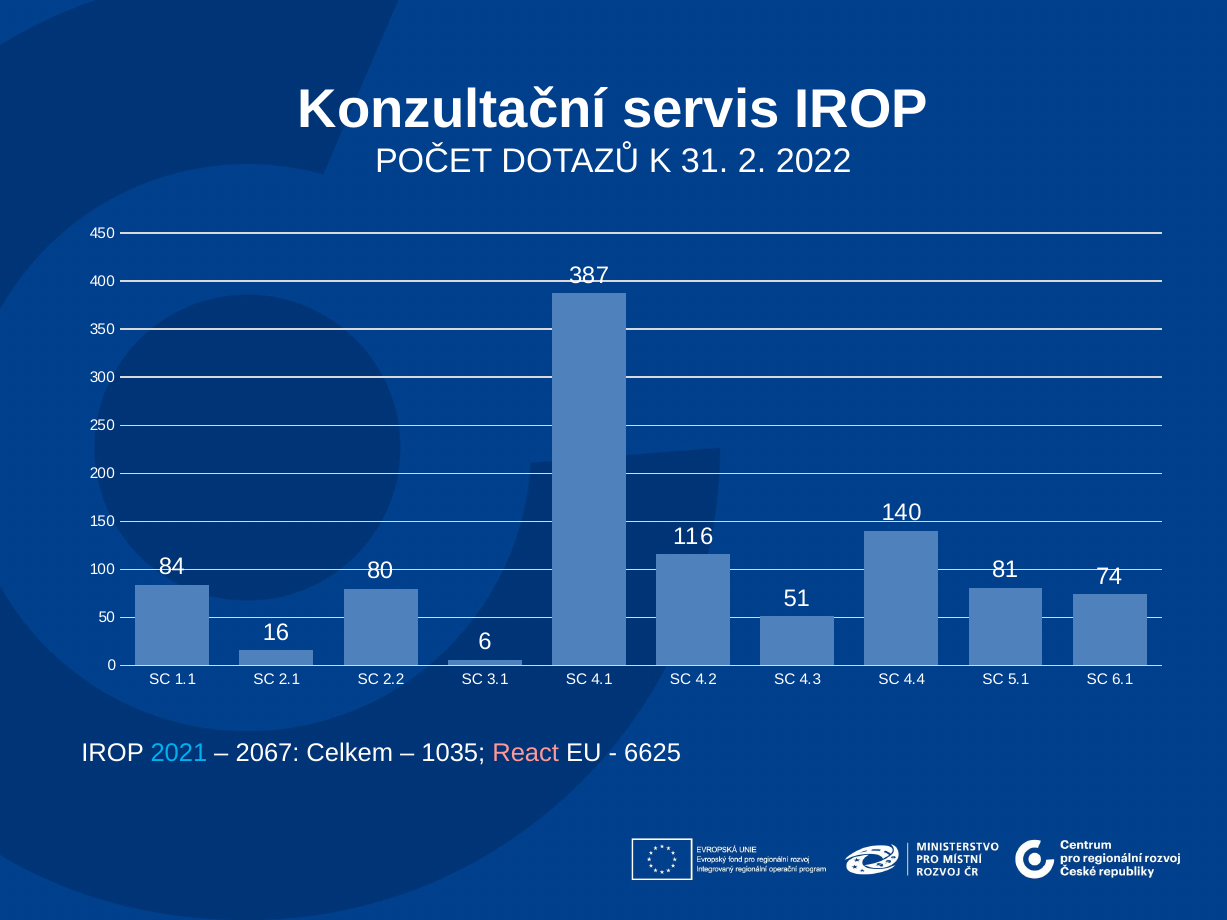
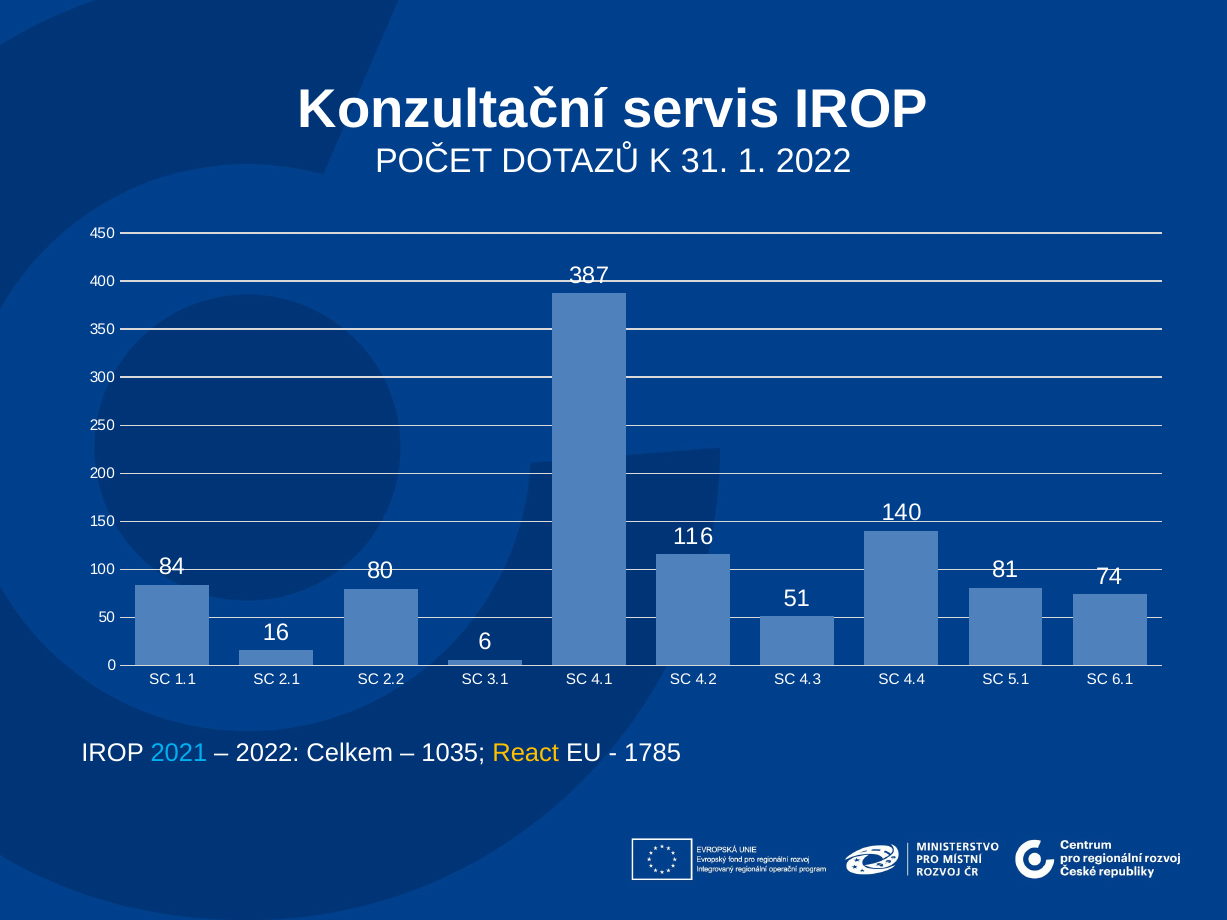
2: 2 -> 1
2067 at (268, 753): 2067 -> 2022
React colour: pink -> yellow
6625: 6625 -> 1785
